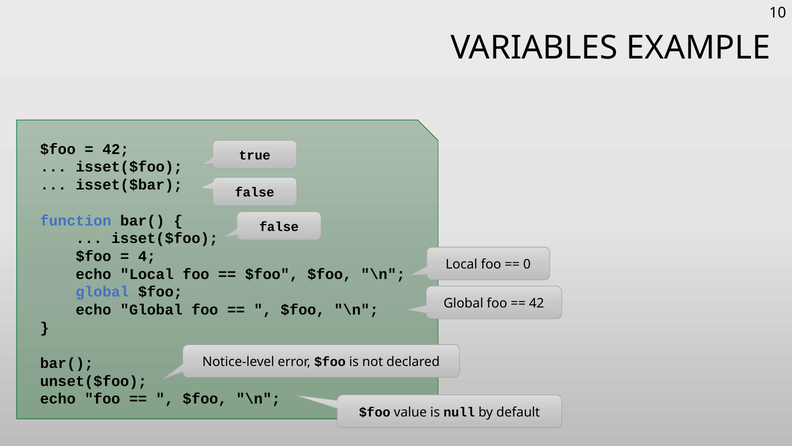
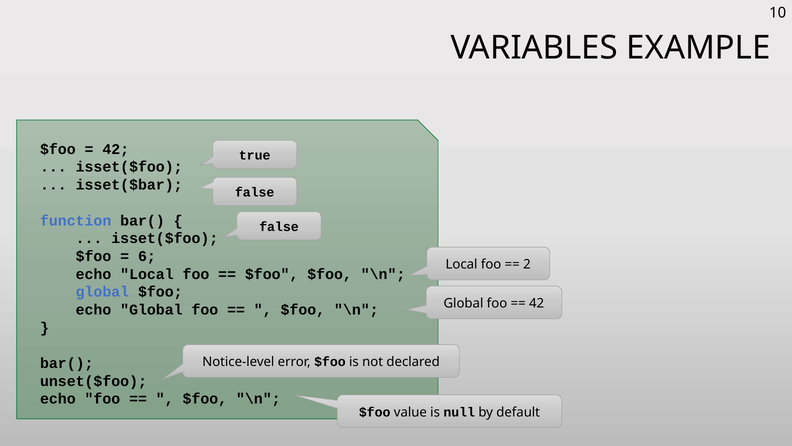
4: 4 -> 6
0: 0 -> 2
